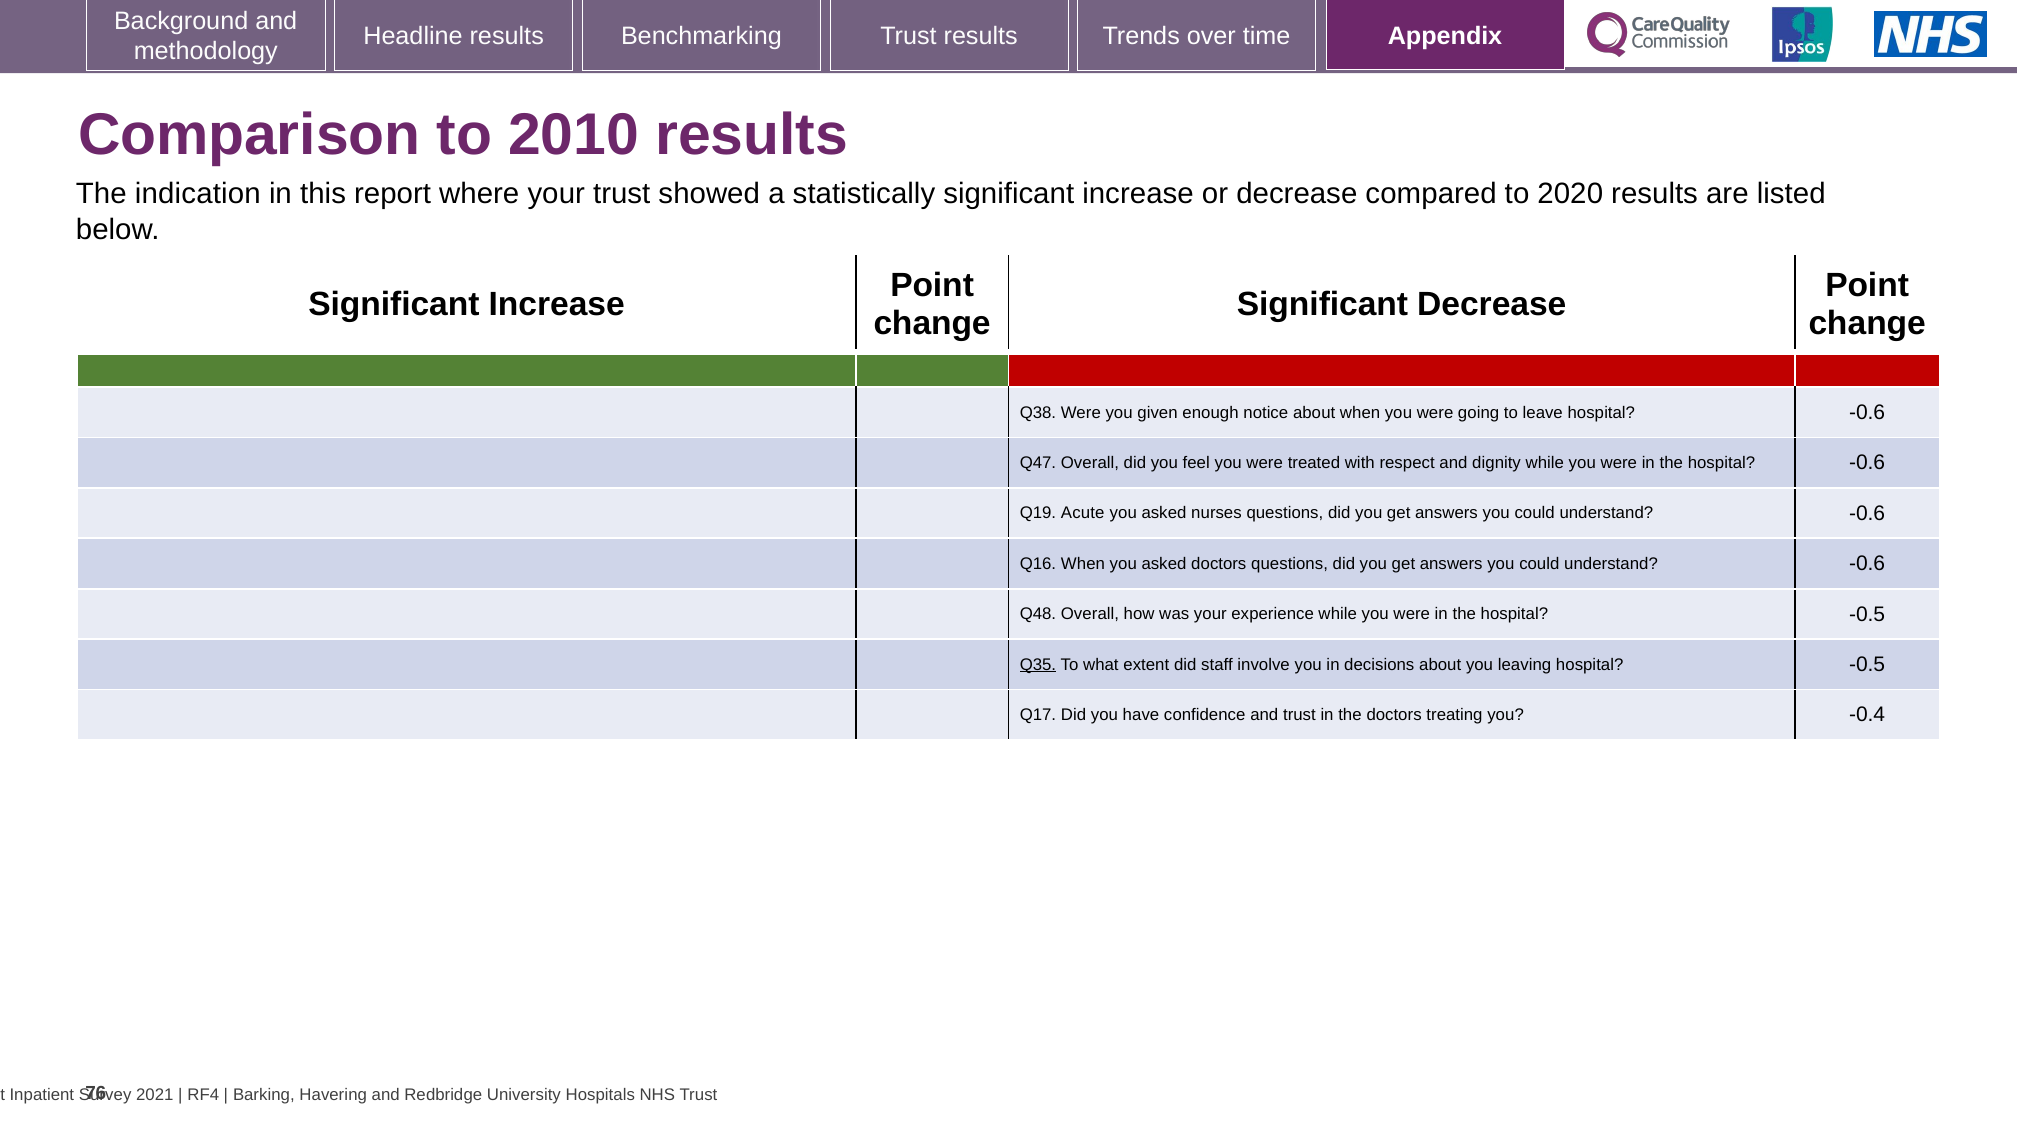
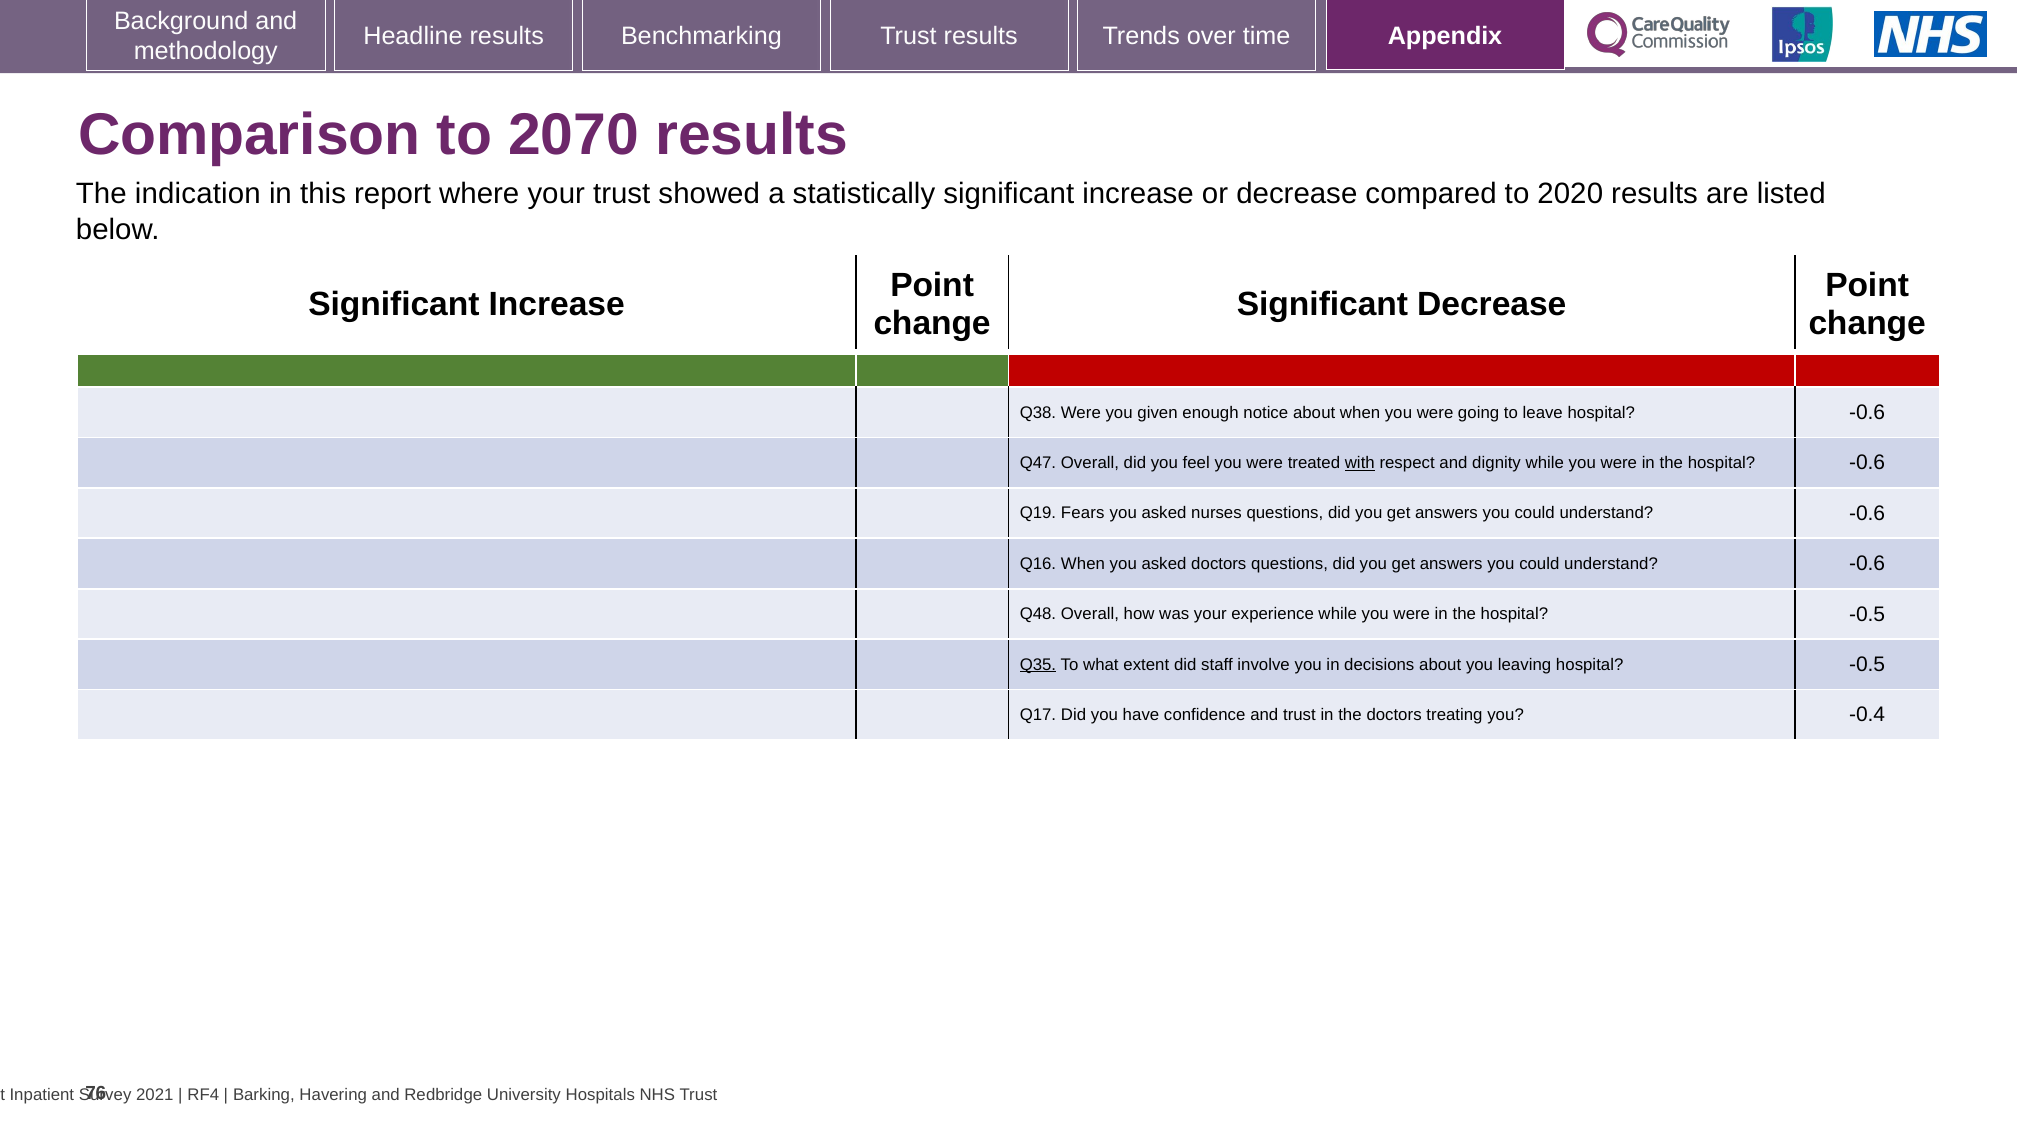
2010: 2010 -> 2070
with underline: none -> present
Acute: Acute -> Fears
